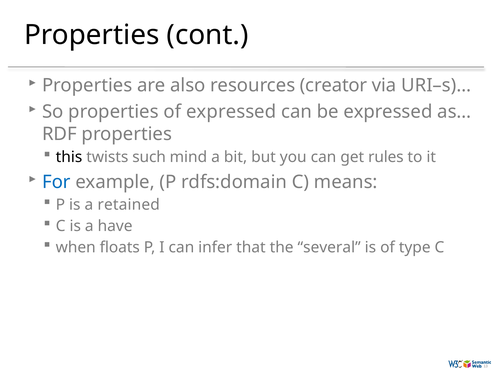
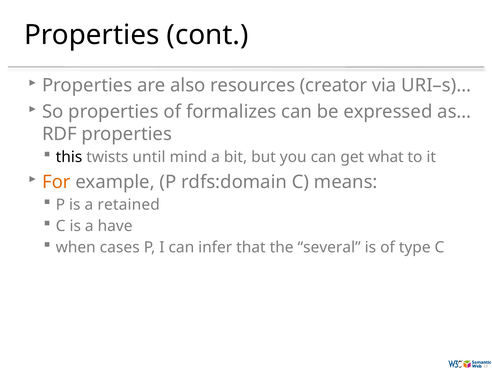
of expressed: expressed -> formalizes
such: such -> until
rules: rules -> what
For colour: blue -> orange
floats: floats -> cases
